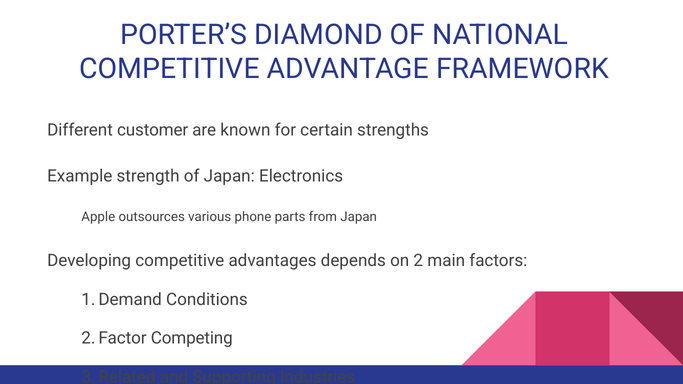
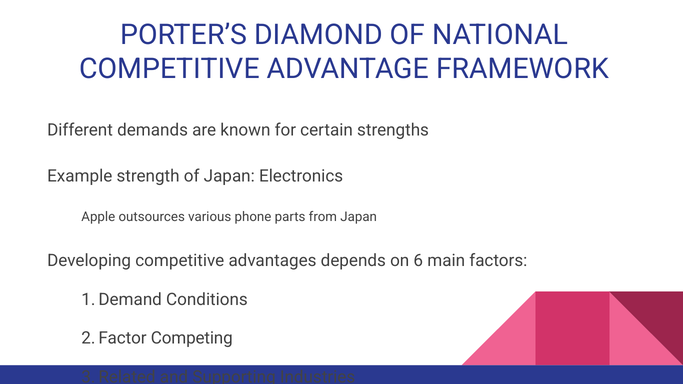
customer: customer -> demands
2: 2 -> 6
